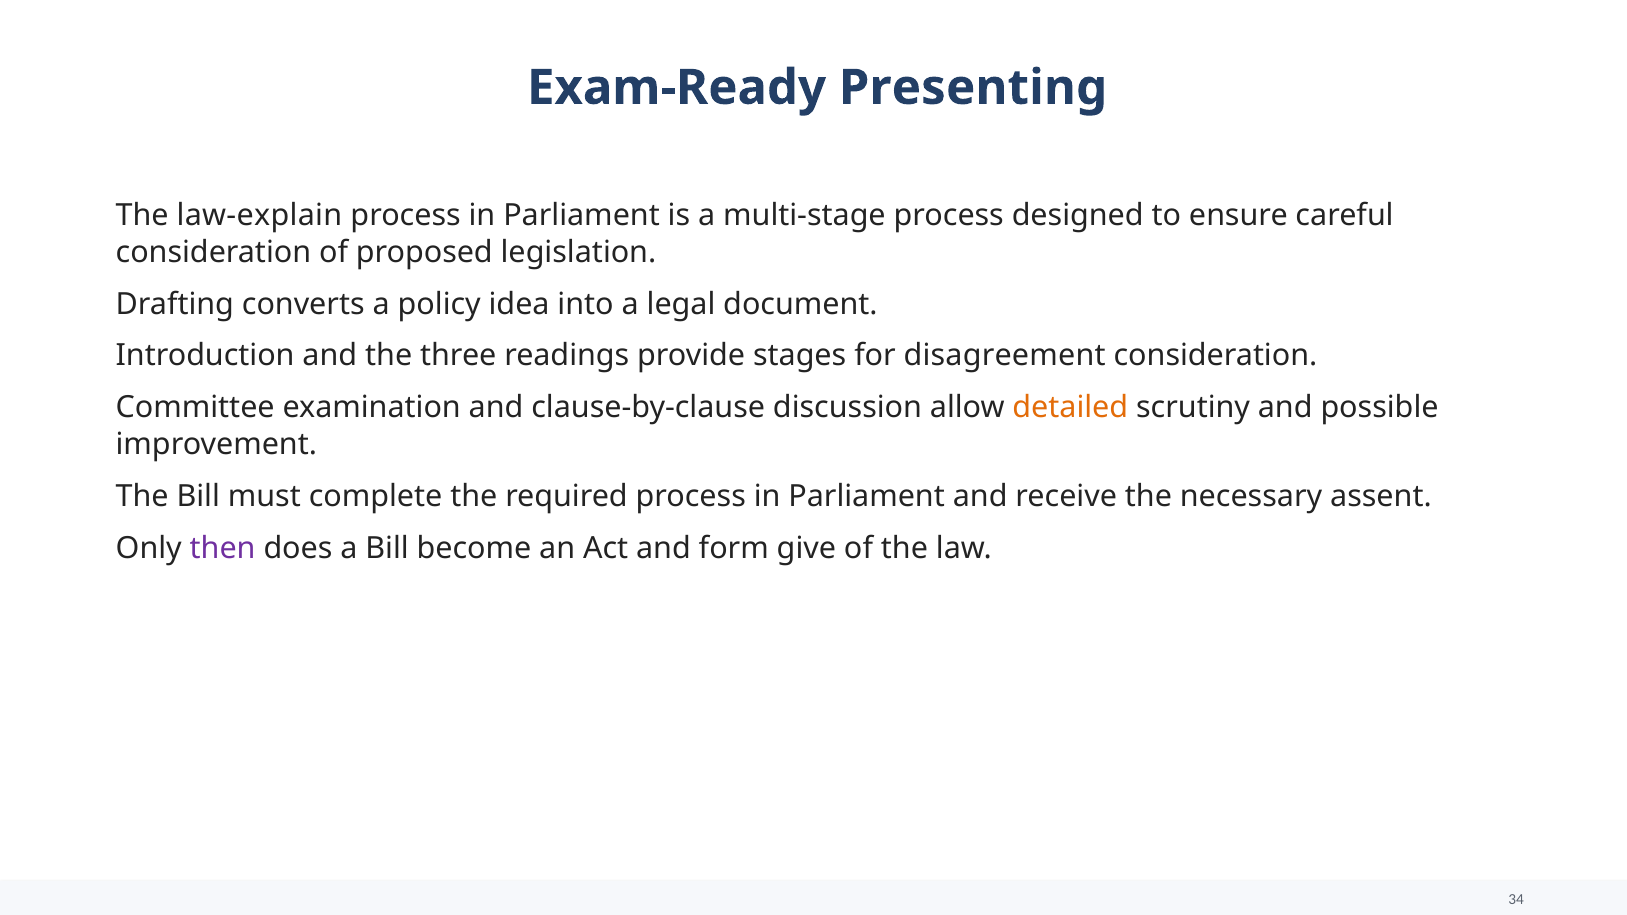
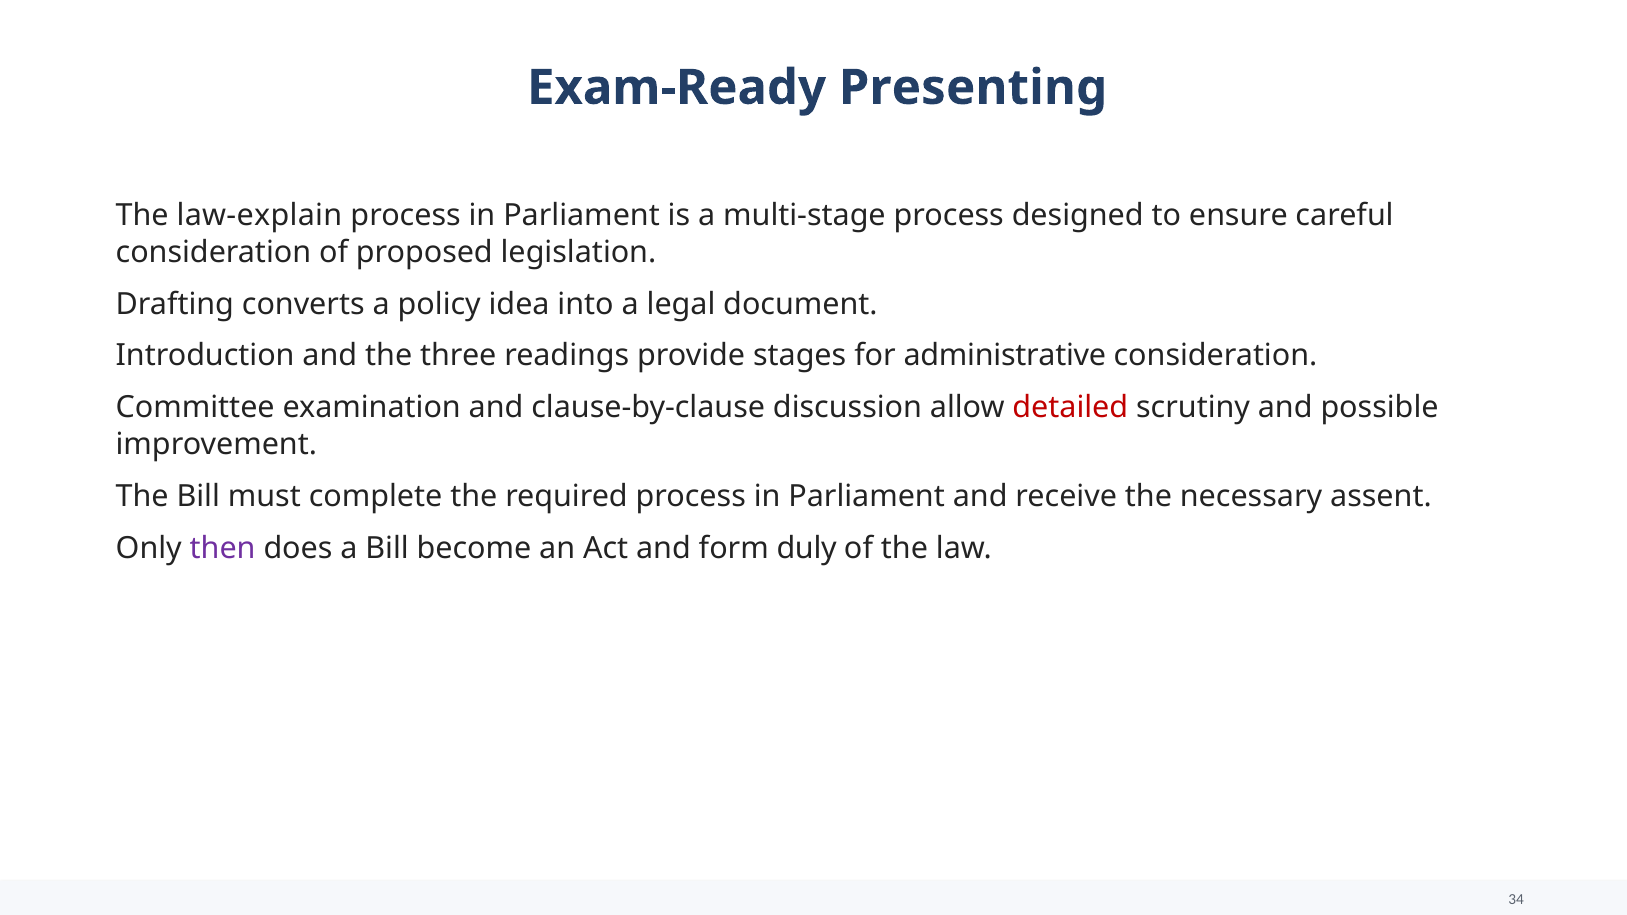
disagreement: disagreement -> administrative
detailed colour: orange -> red
give: give -> duly
